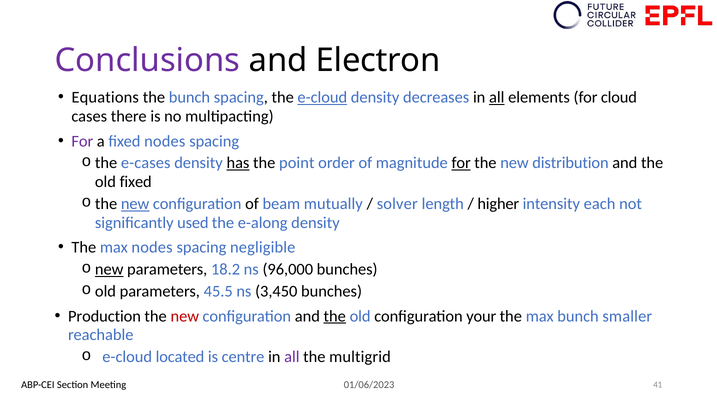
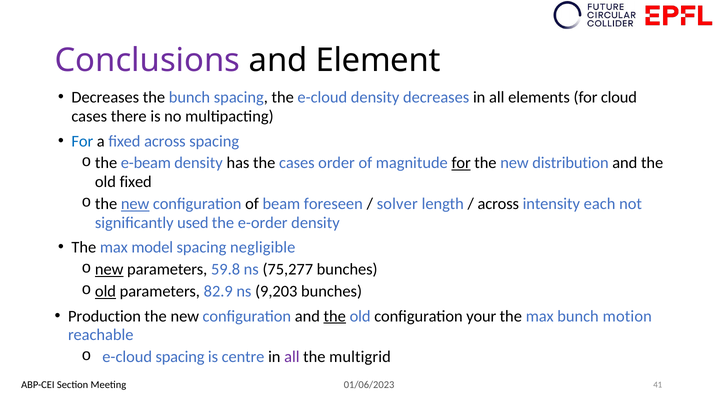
Electron: Electron -> Element
Equations at (105, 98): Equations -> Decreases
e-cloud at (322, 98) underline: present -> none
all at (497, 98) underline: present -> none
For at (82, 141) colour: purple -> blue
fixed nodes: nodes -> across
e-cases: e-cases -> e-beam
has underline: present -> none
the point: point -> cases
mutually: mutually -> foreseen
higher at (498, 204): higher -> across
e-along: e-along -> e-order
max nodes: nodes -> model
18.2: 18.2 -> 59.8
96,000: 96,000 -> 75,277
old at (105, 292) underline: none -> present
45.5: 45.5 -> 82.9
3,450: 3,450 -> 9,203
new at (185, 316) colour: red -> black
smaller: smaller -> motion
e-cloud located: located -> spacing
